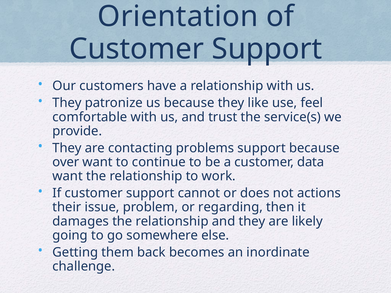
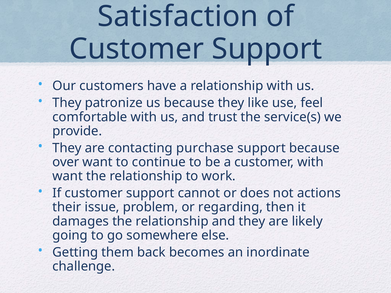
Orientation: Orientation -> Satisfaction
problems: problems -> purchase
customer data: data -> with
